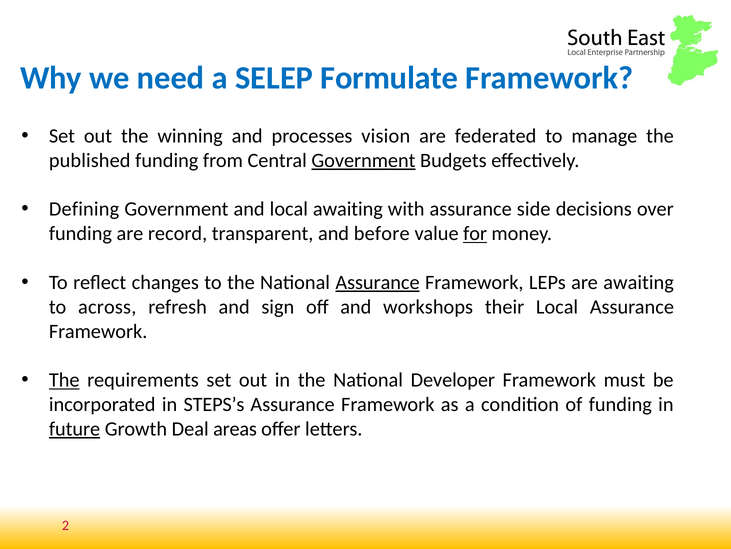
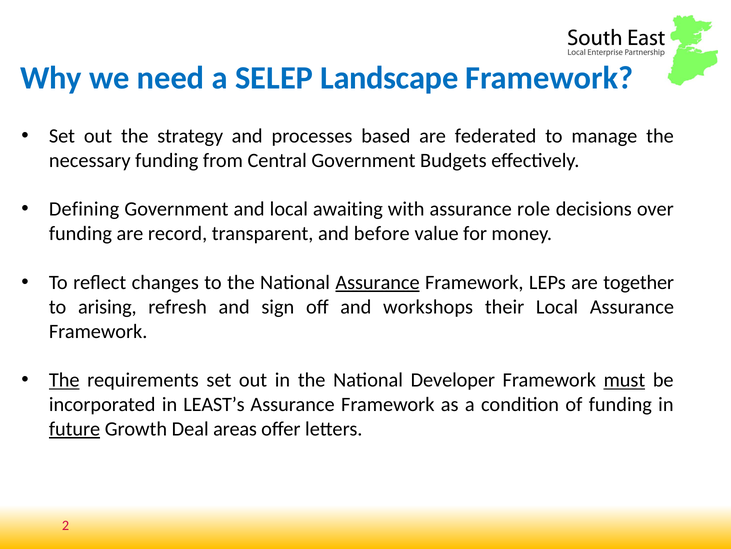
Formulate: Formulate -> Landscape
winning: winning -> strategy
vision: vision -> based
published: published -> necessary
Government at (363, 160) underline: present -> none
side: side -> role
for underline: present -> none
are awaiting: awaiting -> together
across: across -> arising
must underline: none -> present
STEPS’s: STEPS’s -> LEAST’s
